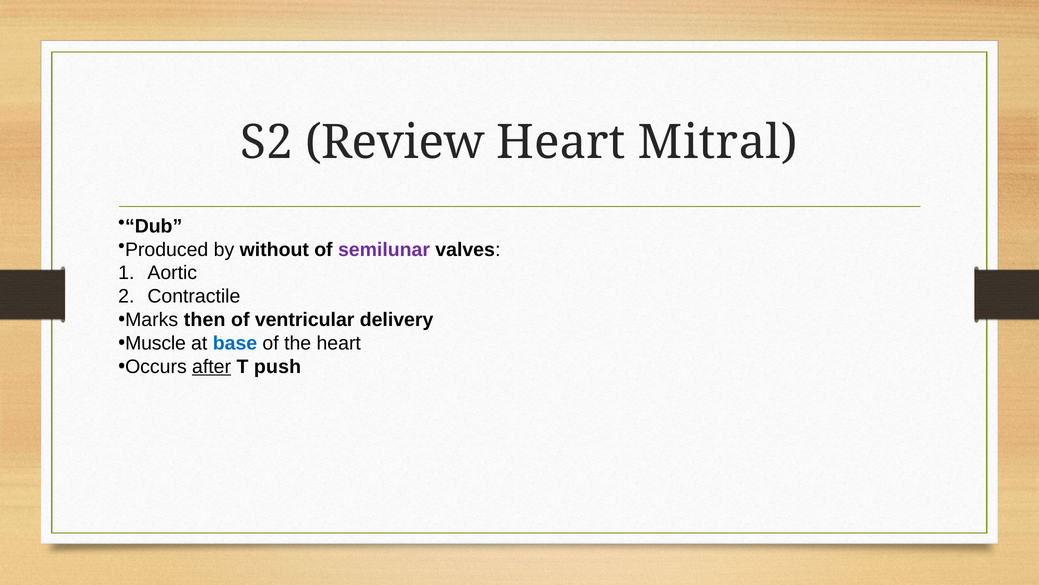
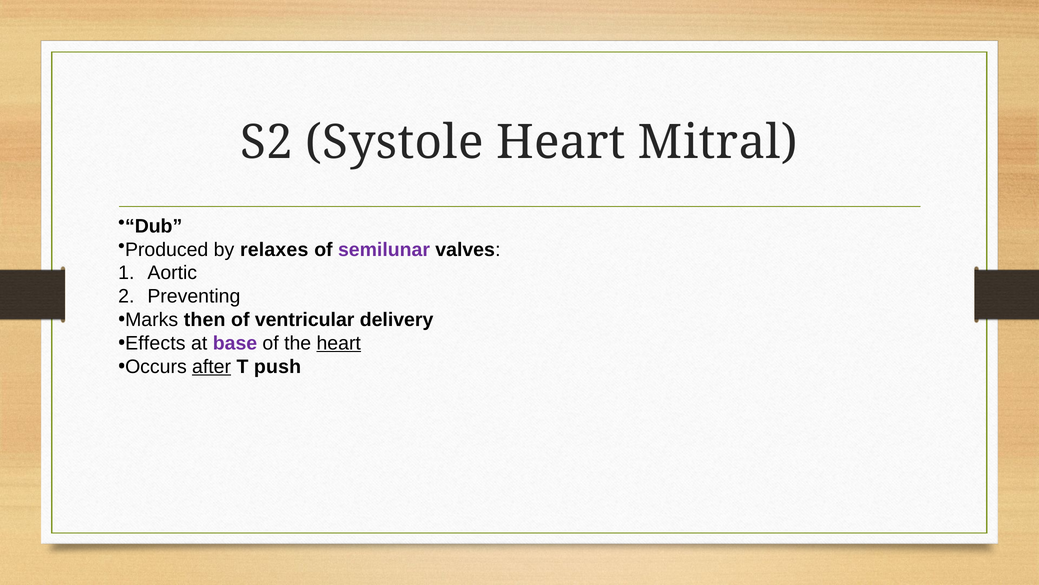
Review: Review -> Systole
without: without -> relaxes
Contractile: Contractile -> Preventing
Muscle: Muscle -> Effects
base colour: blue -> purple
heart at (339, 343) underline: none -> present
